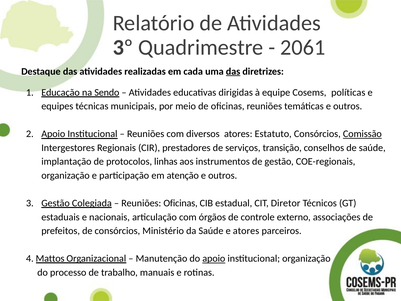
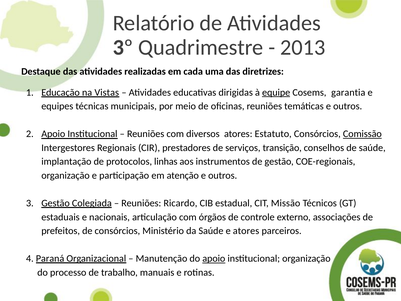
2061: 2061 -> 2013
das at (233, 71) underline: present -> none
Sendo: Sendo -> Vistas
equipe underline: none -> present
políticas: políticas -> garantia
Reuniões Oficinas: Oficinas -> Ricardo
Diretor: Diretor -> Missão
Mattos: Mattos -> Paraná
